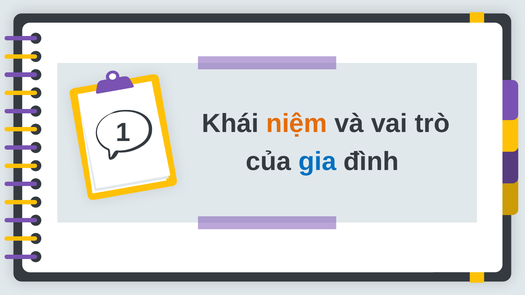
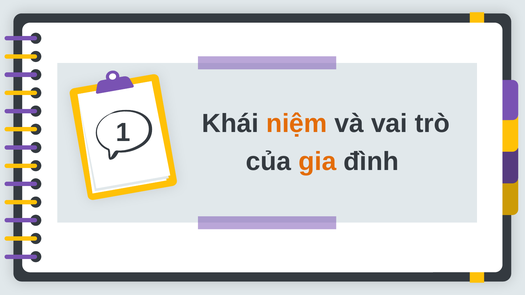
gia colour: blue -> orange
